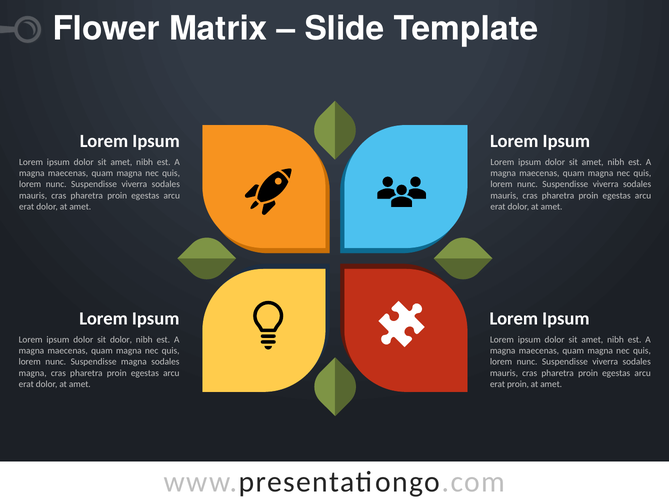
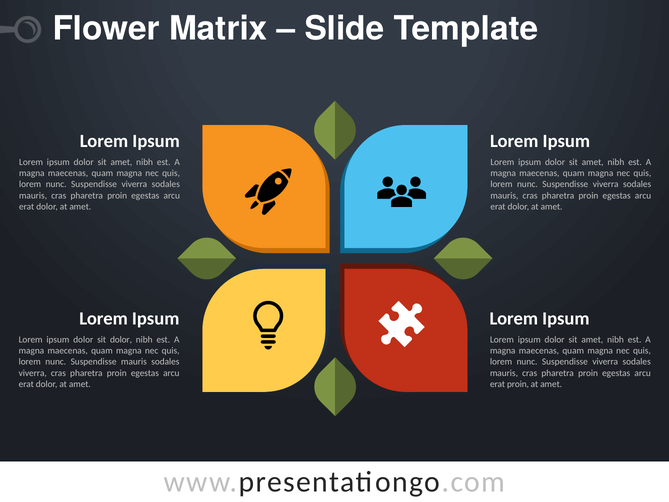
Suspendisse magna: magna -> mauris
magna at (33, 373): magna -> viverra
